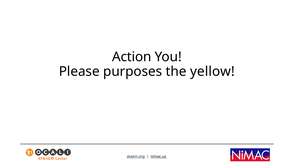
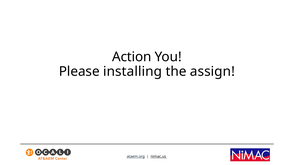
purposes: purposes -> installing
yellow: yellow -> assign
